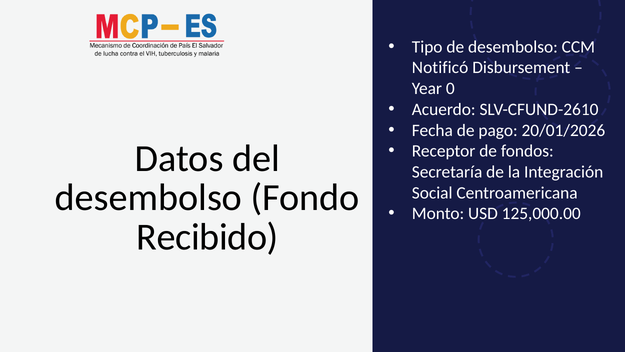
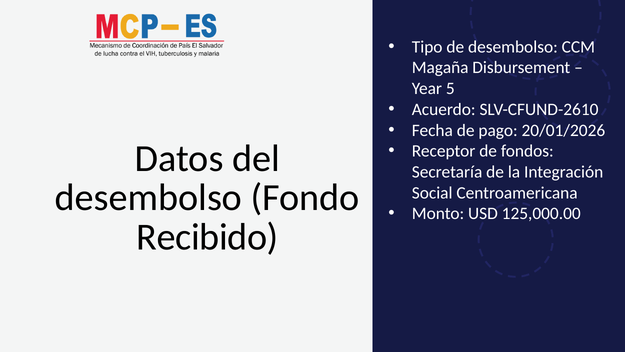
Notificó: Notificó -> Magaña
0: 0 -> 5
